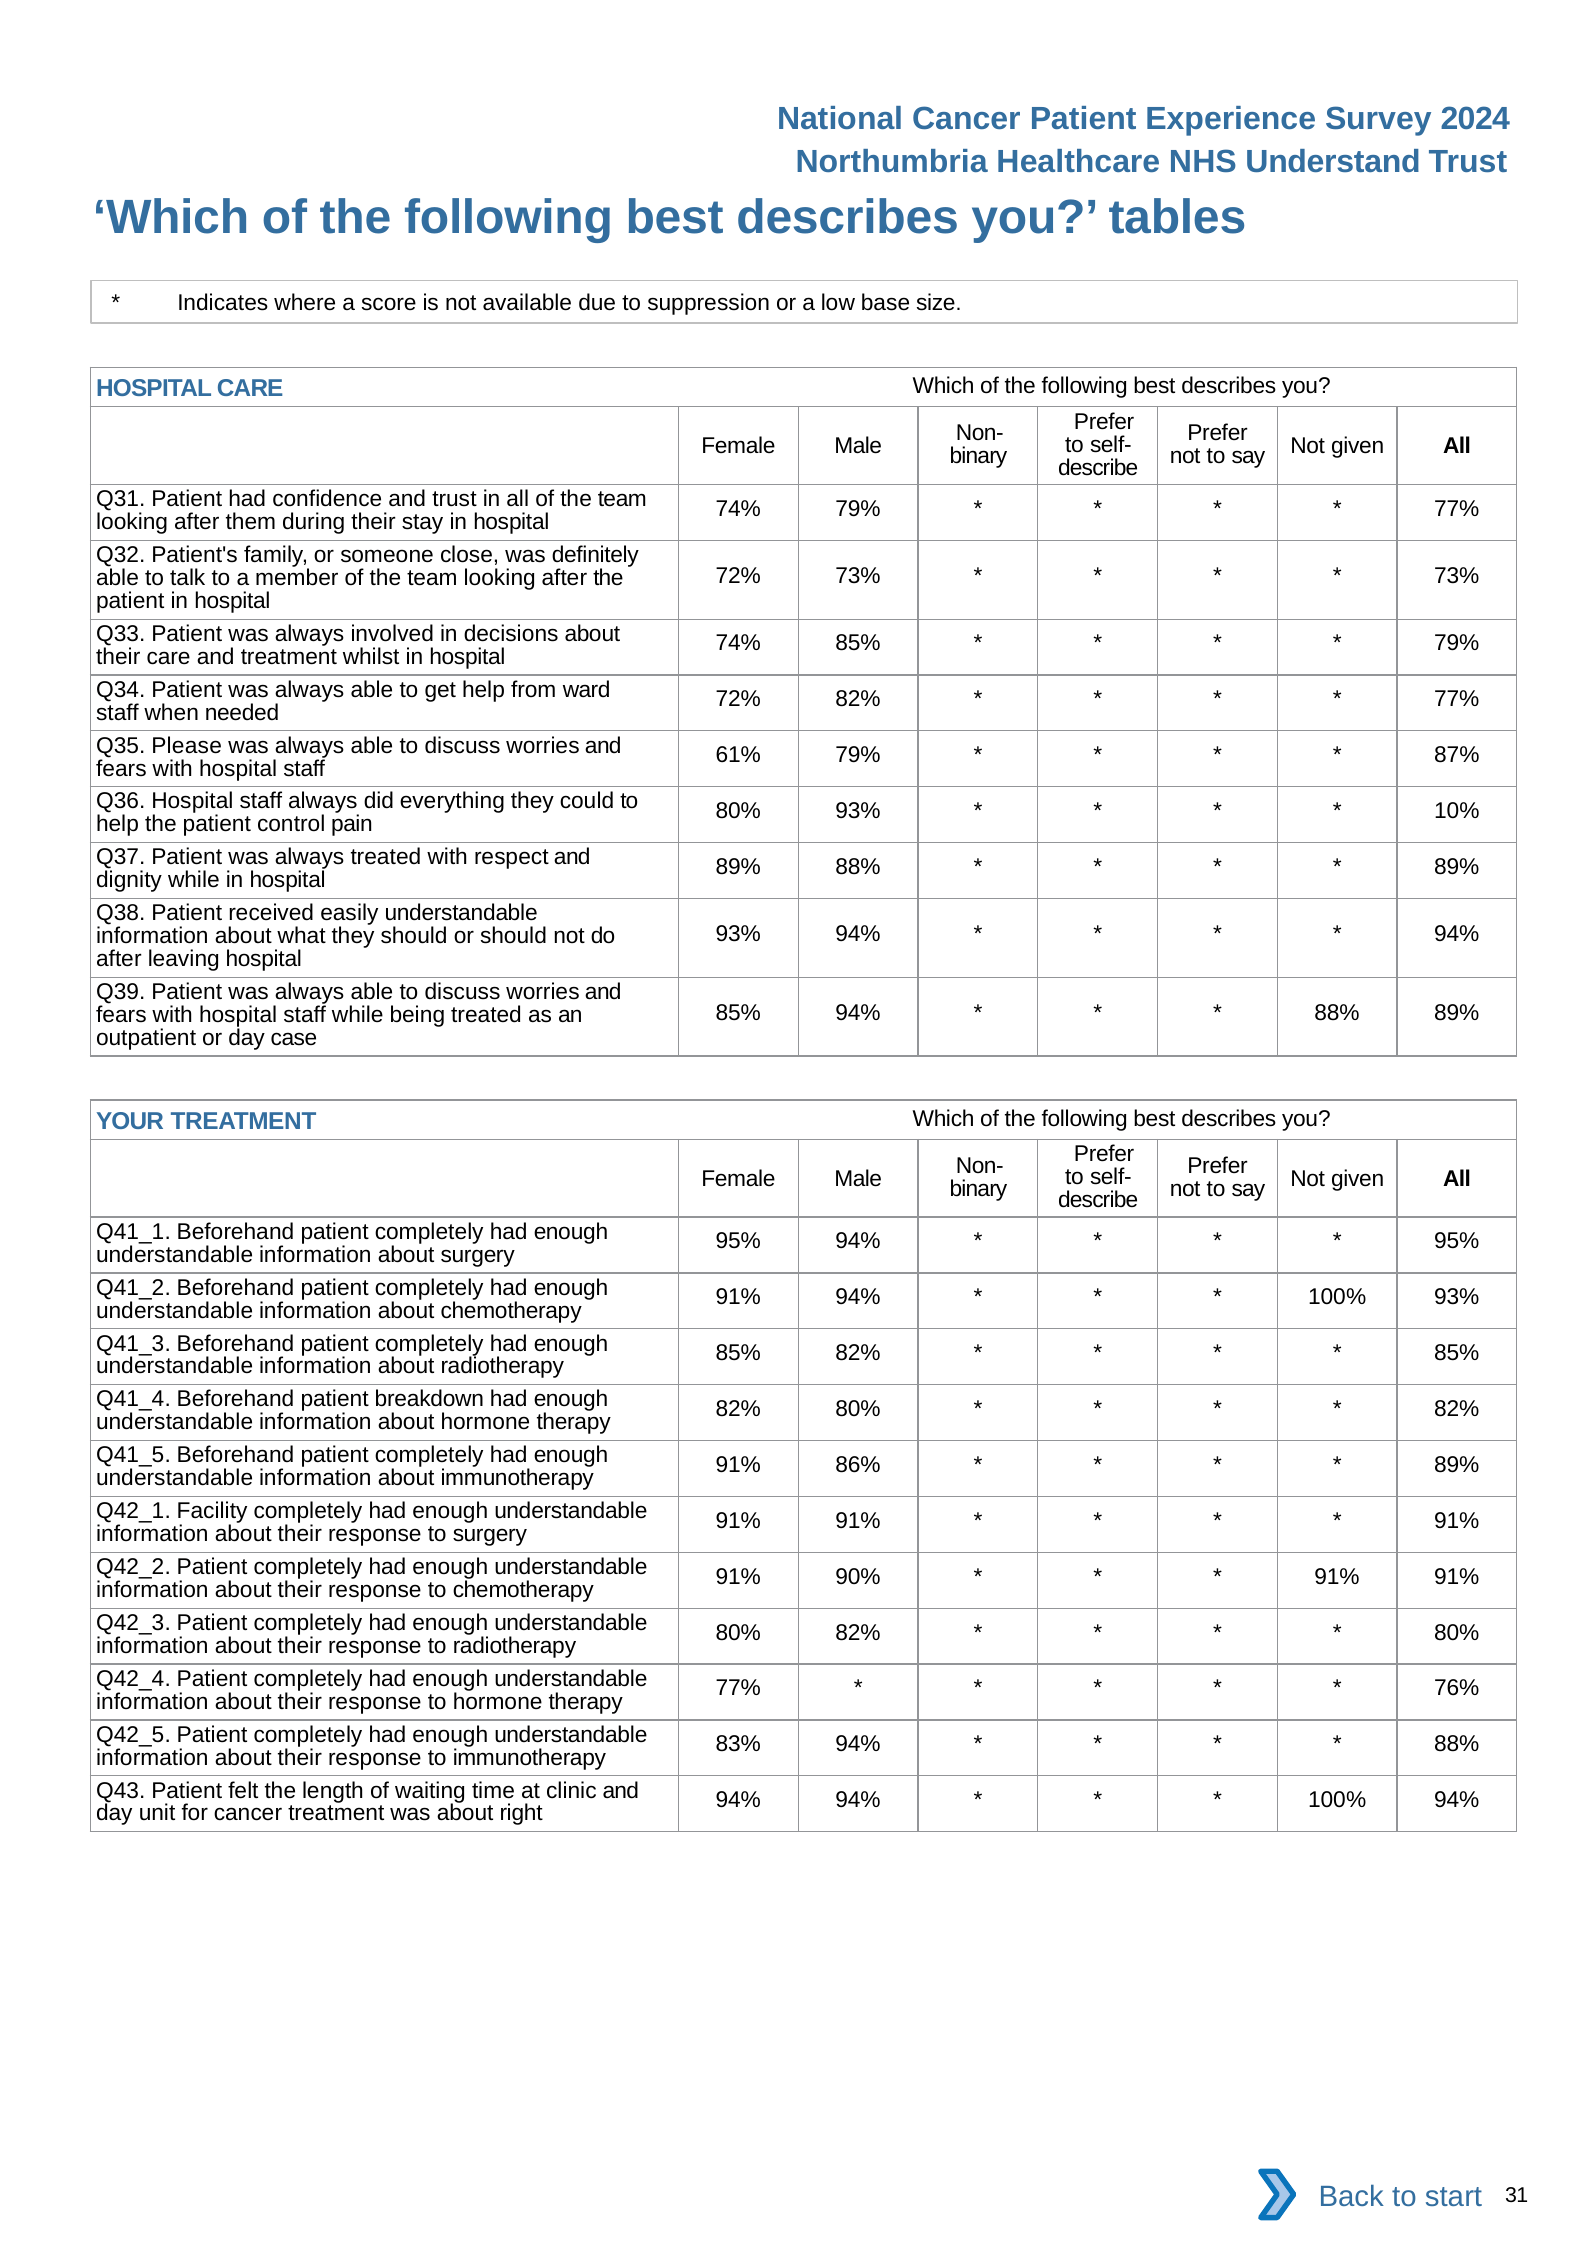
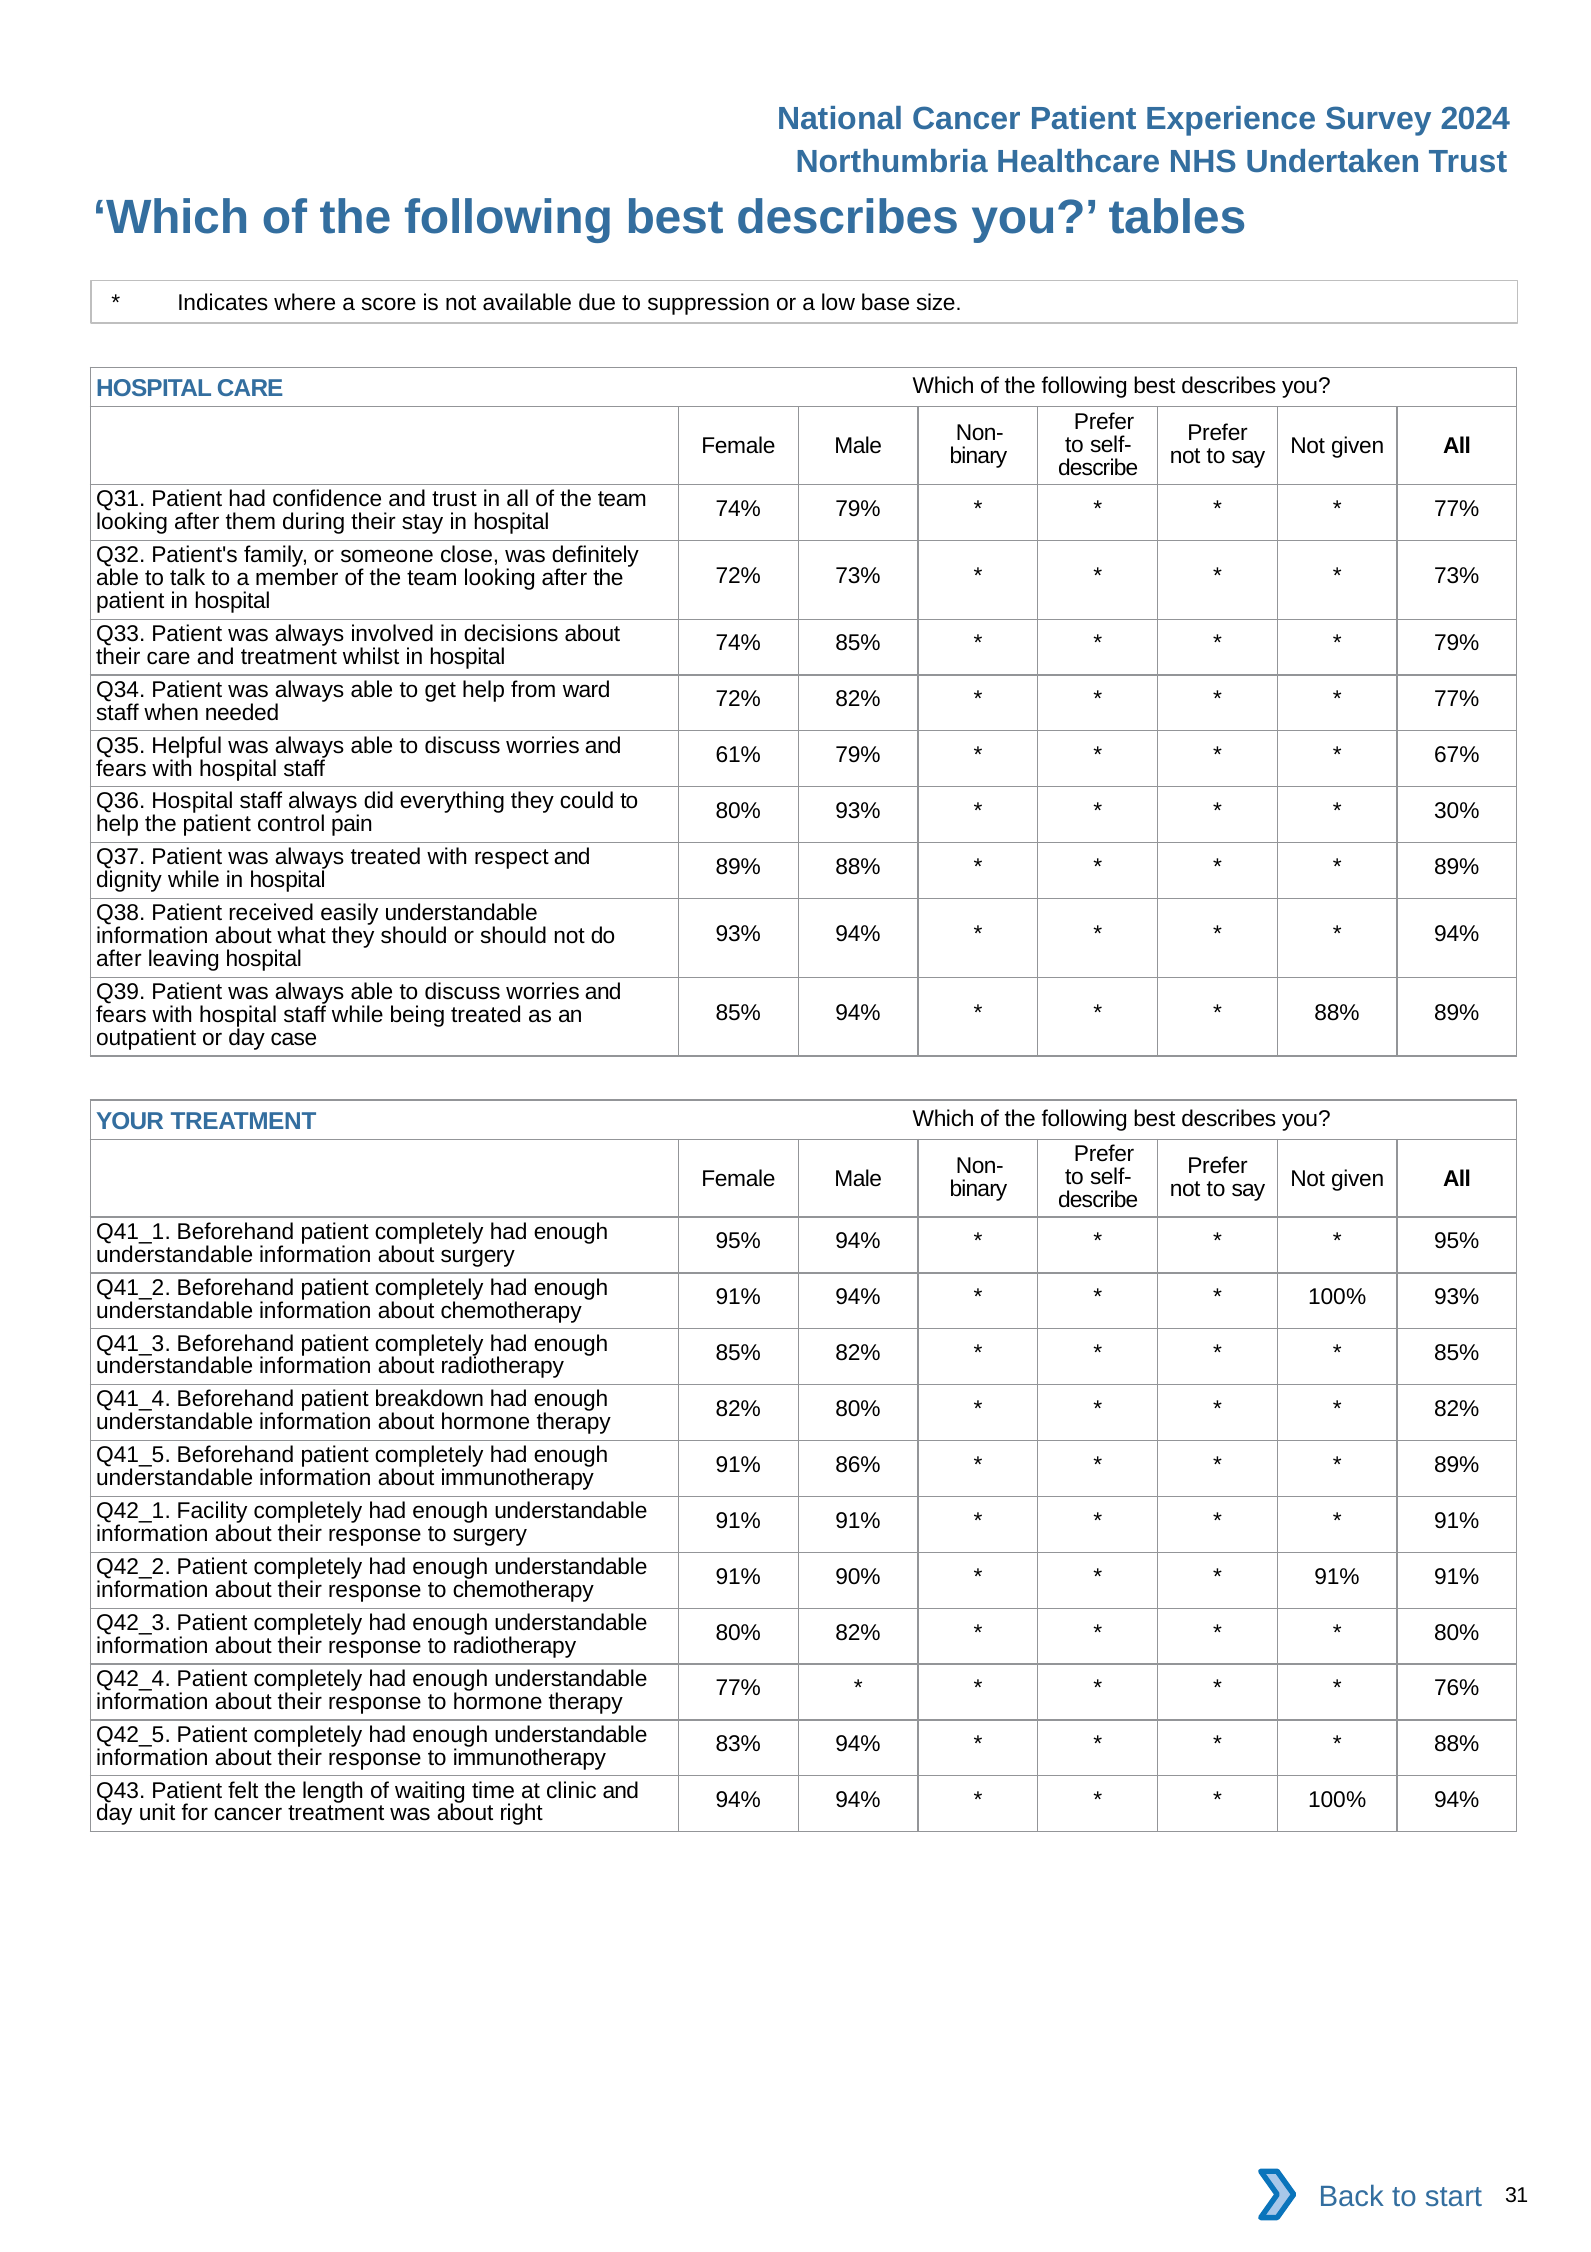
Understand: Understand -> Undertaken
Please: Please -> Helpful
87%: 87% -> 67%
10%: 10% -> 30%
